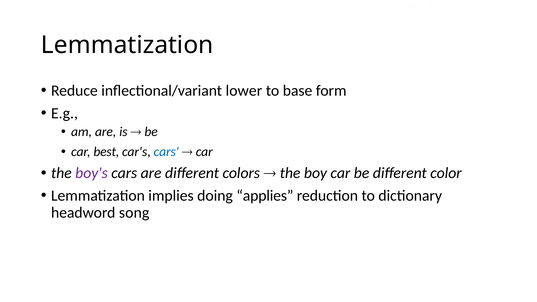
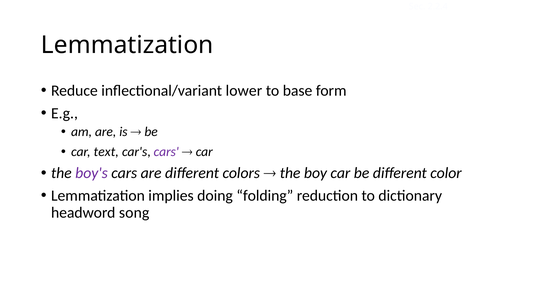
best: best -> text
cars at (166, 152) colour: blue -> purple
applies: applies -> folding
